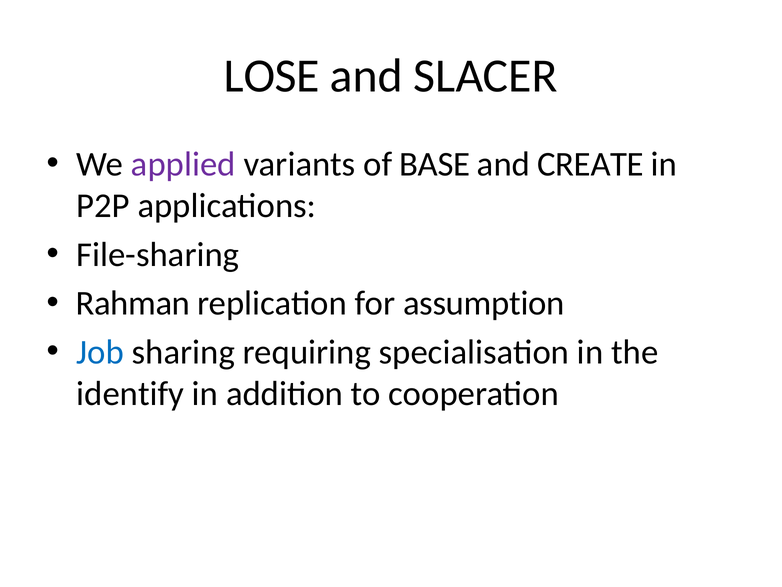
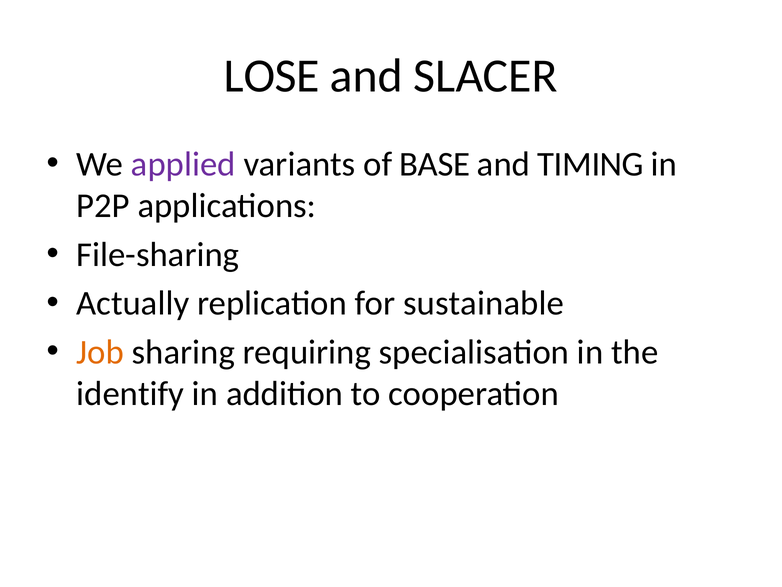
CREATE: CREATE -> TIMING
Rahman: Rahman -> Actually
assumption: assumption -> sustainable
Job colour: blue -> orange
